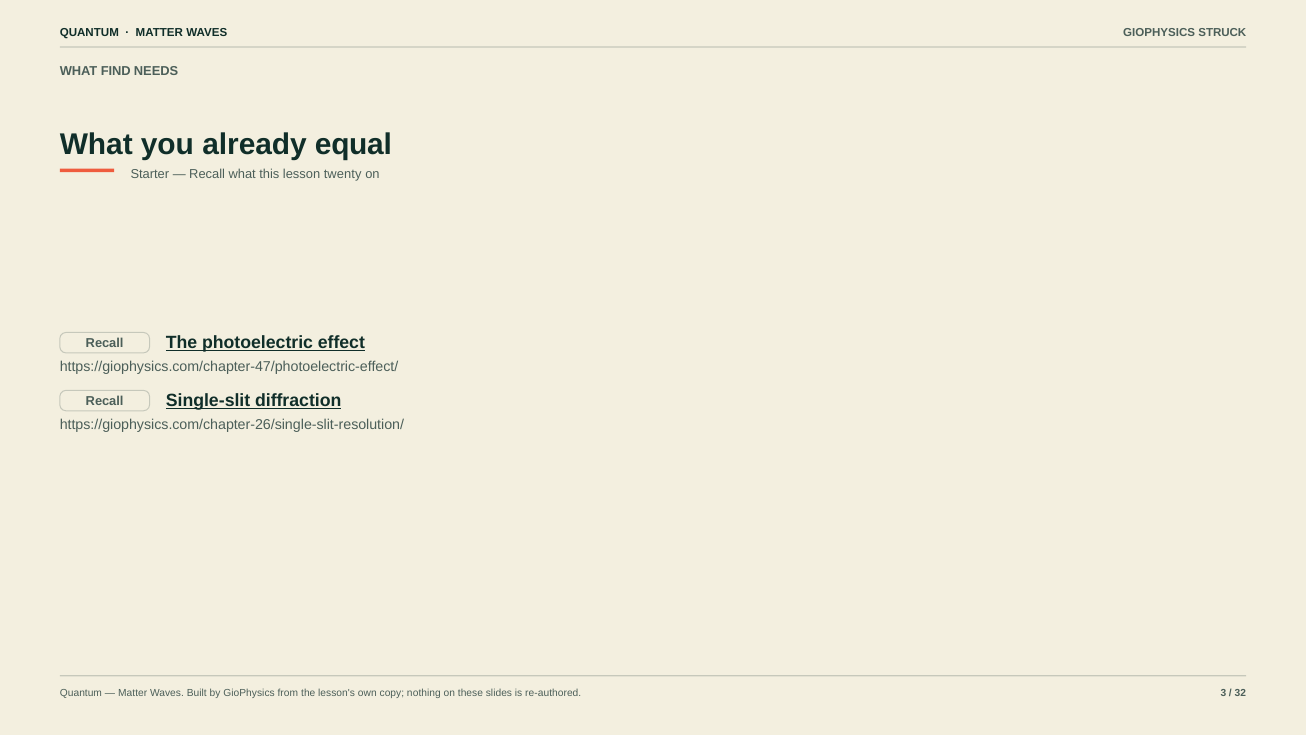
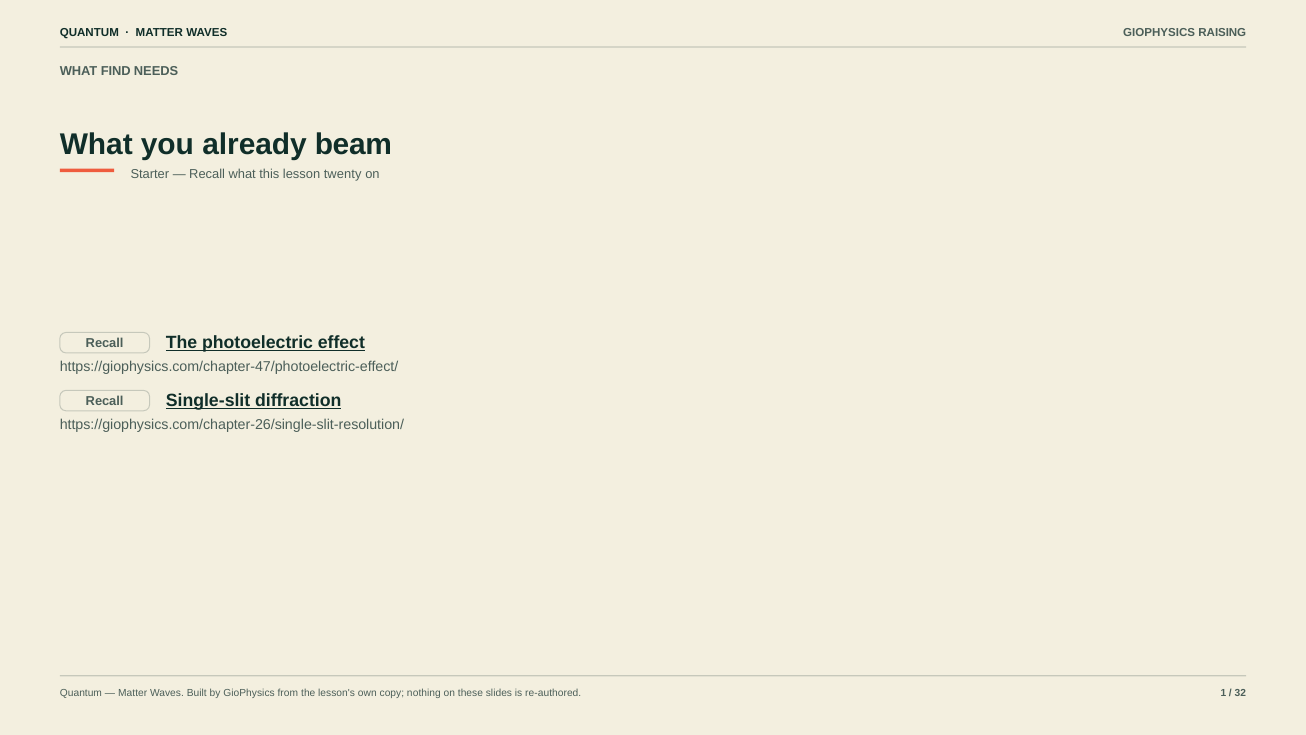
STRUCK: STRUCK -> RAISING
equal: equal -> beam
3: 3 -> 1
